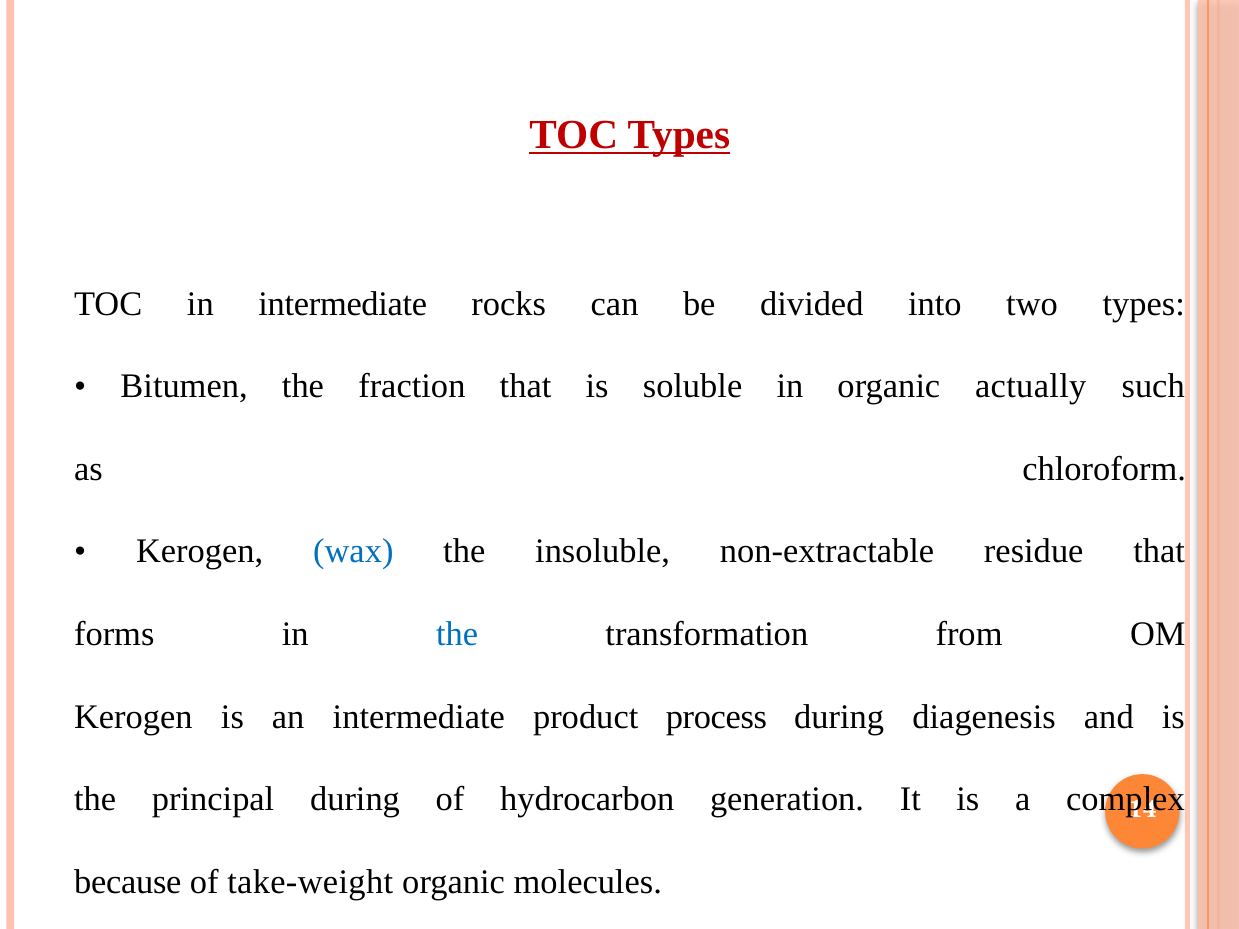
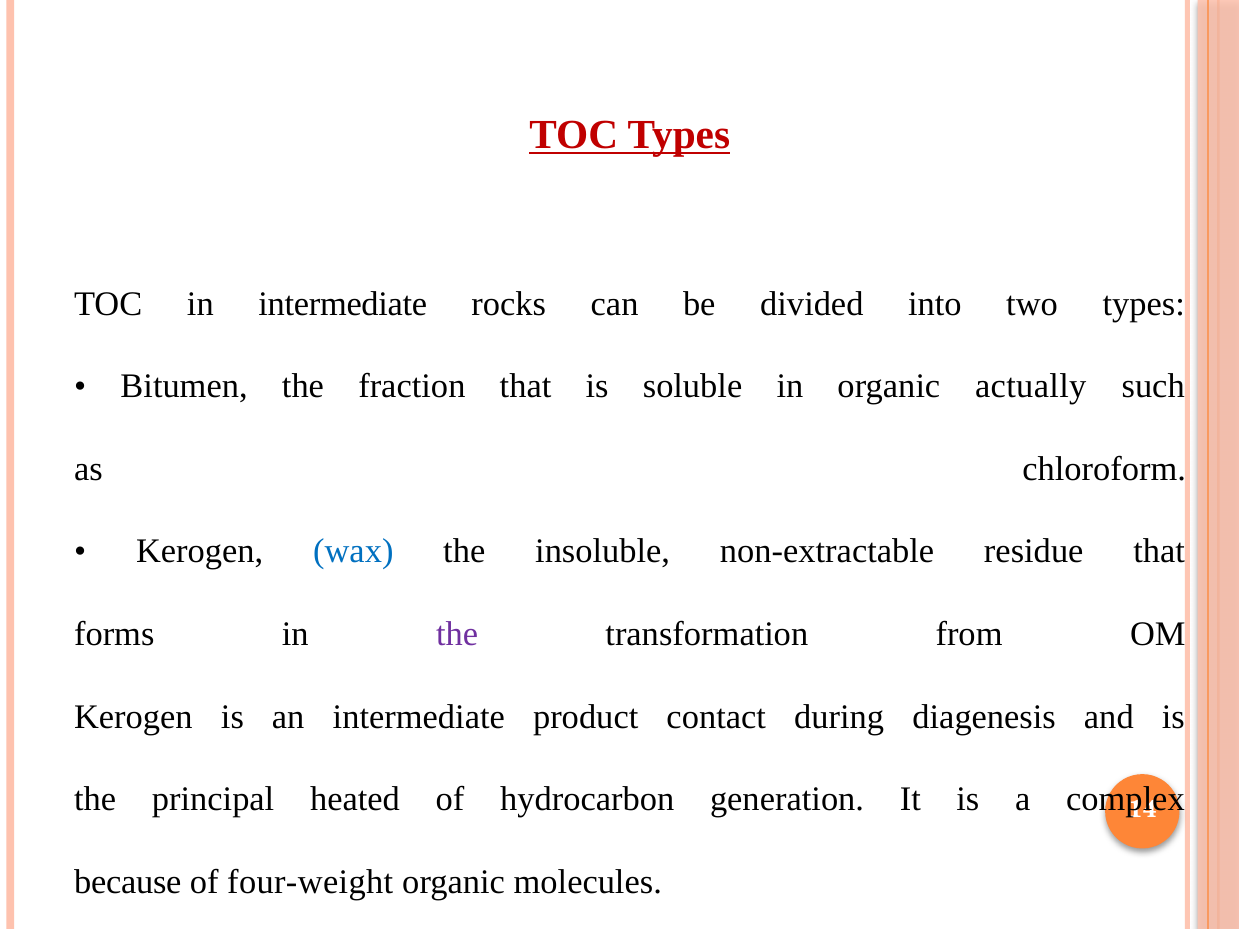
the at (457, 634) colour: blue -> purple
process: process -> contact
principal during: during -> heated
take-weight: take-weight -> four-weight
